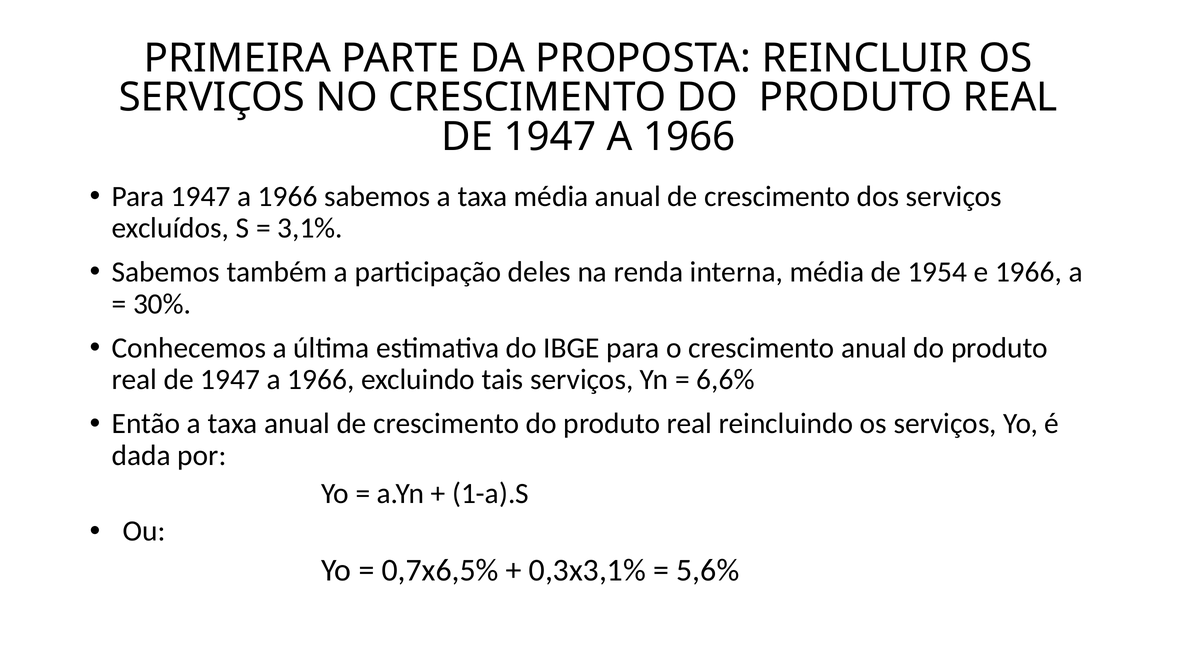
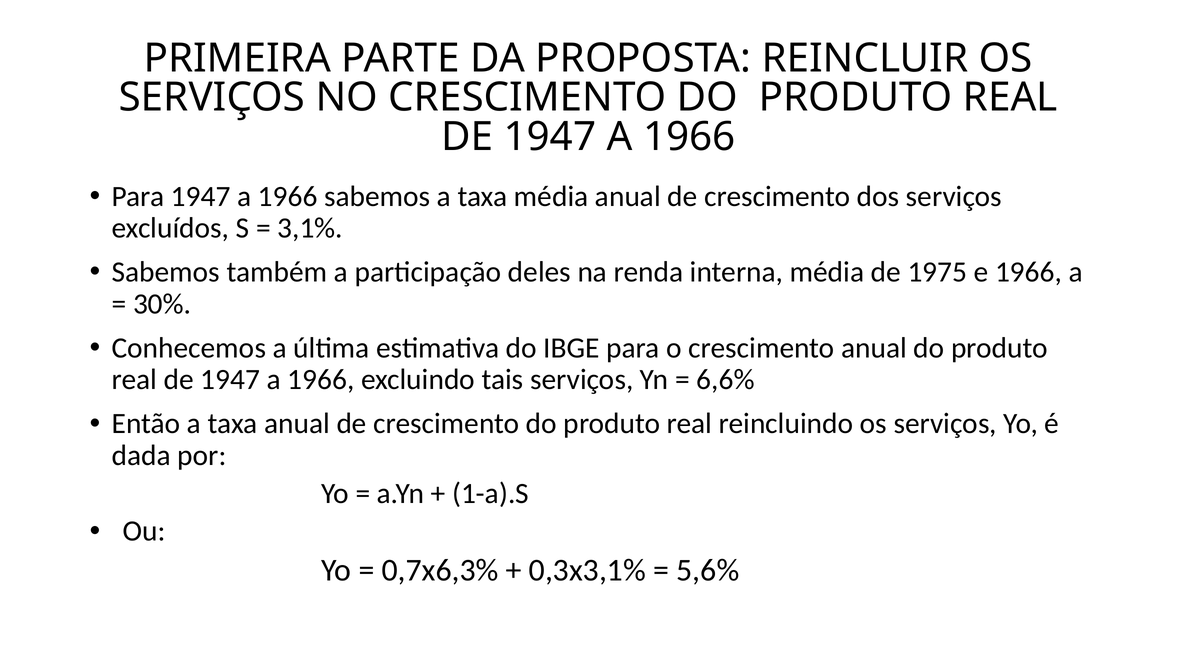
1954: 1954 -> 1975
0,7x6,5%: 0,7x6,5% -> 0,7x6,3%
